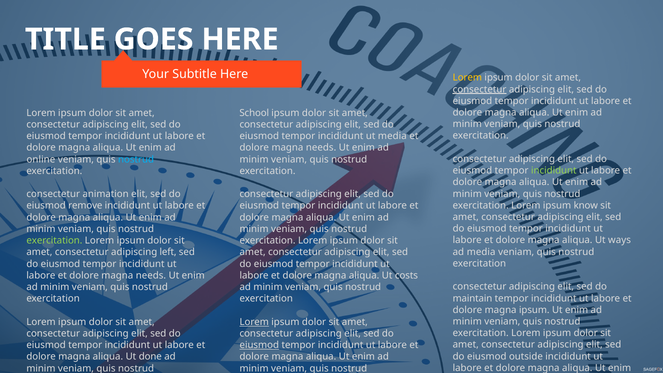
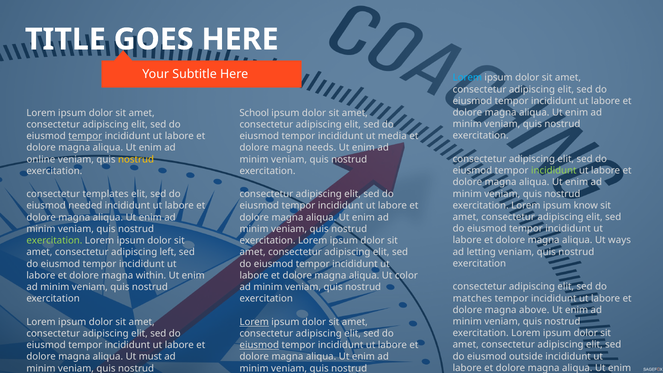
Lorem at (467, 78) colour: yellow -> light blue
consectetur at (480, 89) underline: present -> none
tempor at (85, 136) underline: none -> present
nostrud at (136, 159) colour: light blue -> yellow
animation: animation -> templates
remove: remove -> needed
ad media: media -> letting
needs at (151, 275): needs -> within
costs: costs -> color
maintain: maintain -> matches
magna ipsum: ipsum -> above
done: done -> must
